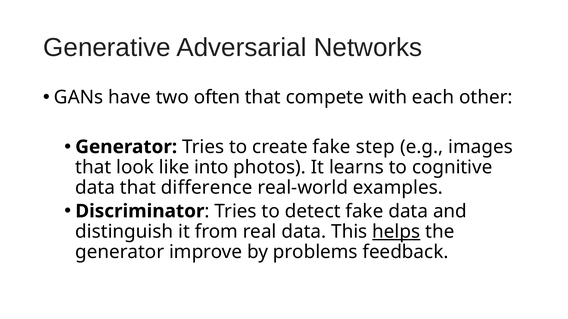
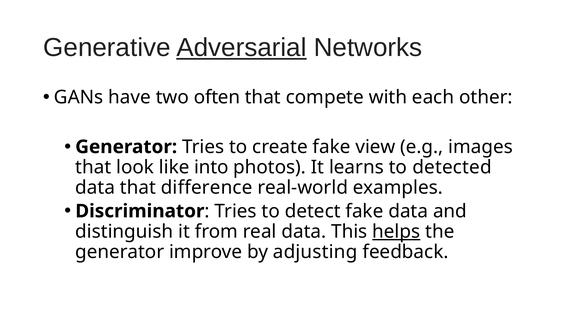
Adversarial underline: none -> present
step: step -> view
cognitive: cognitive -> detected
problems: problems -> adjusting
